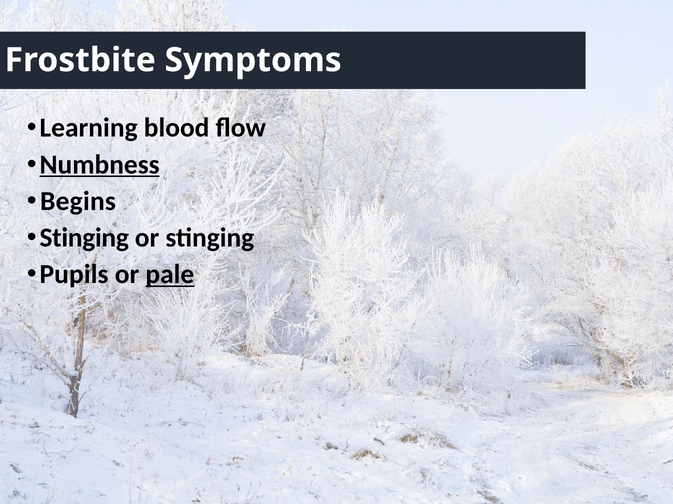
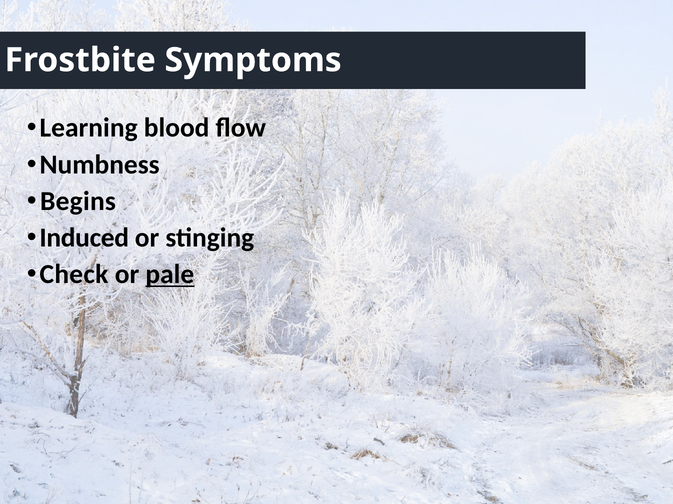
Numbness underline: present -> none
Stinging at (84, 238): Stinging -> Induced
Pupils: Pupils -> Check
